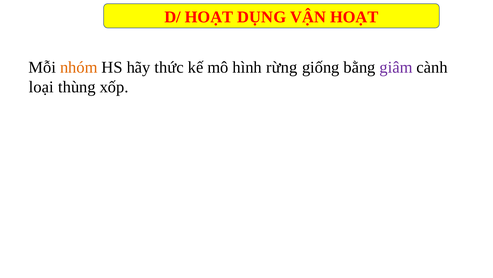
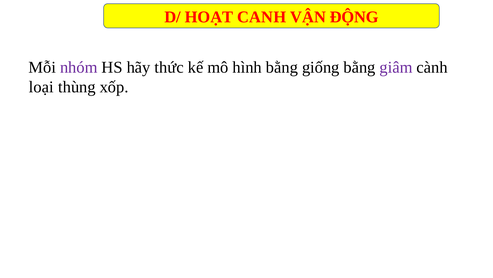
DỤNG: DỤNG -> CANH
VẬN HOẠT: HOẠT -> ĐỘNG
nhóm colour: orange -> purple
hình rừng: rừng -> bằng
